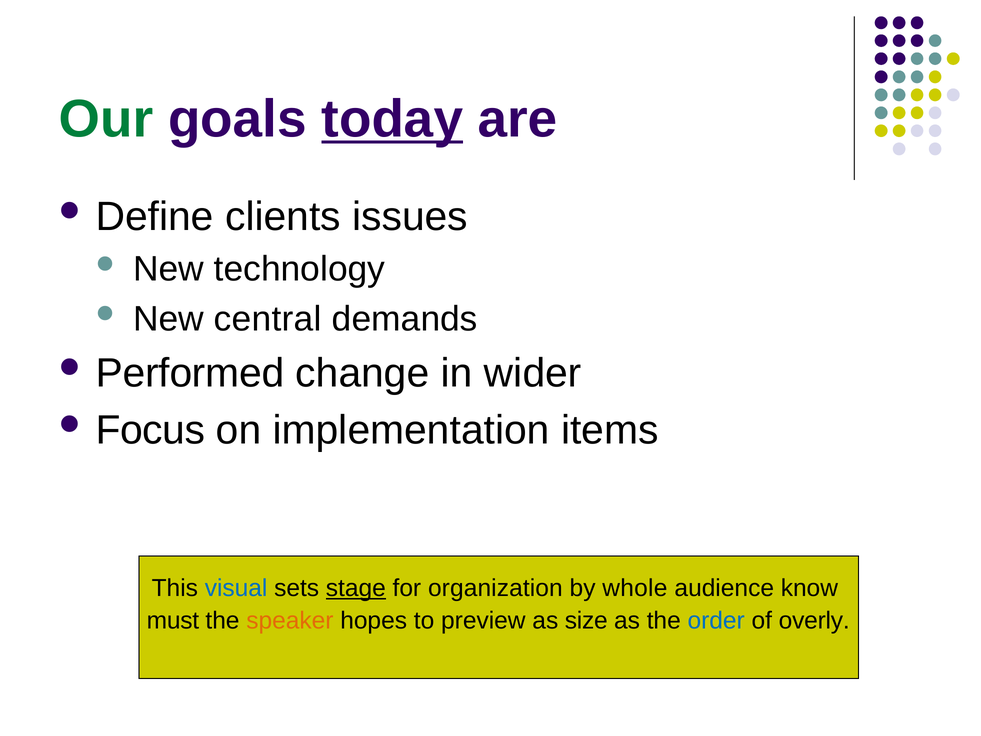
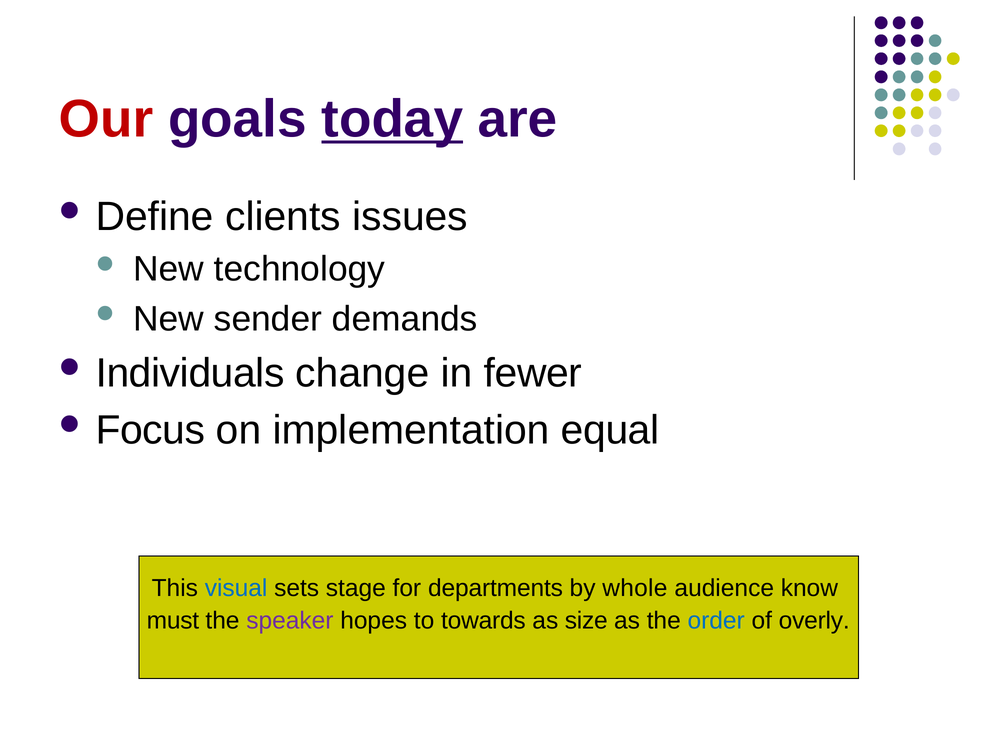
Our colour: green -> red
central: central -> sender
Performed: Performed -> Individuals
wider: wider -> fewer
items: items -> equal
stage underline: present -> none
organization: organization -> departments
speaker colour: orange -> purple
preview: preview -> towards
